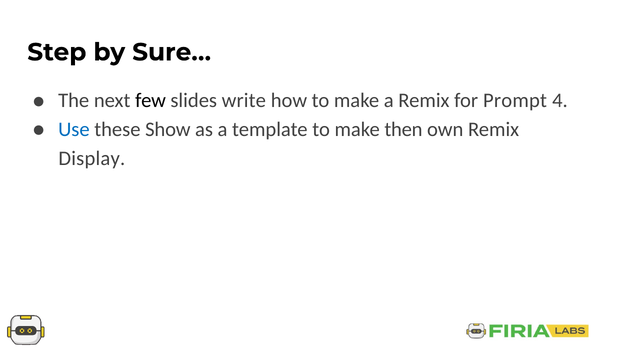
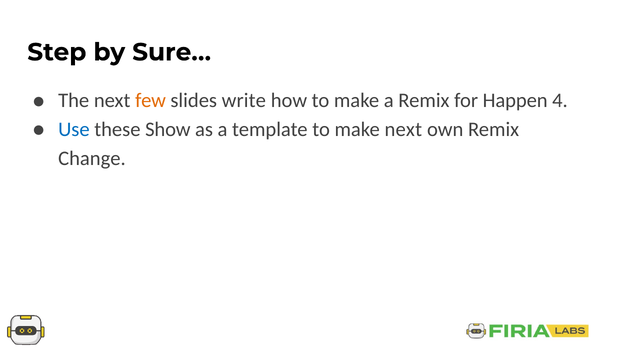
few colour: black -> orange
Prompt: Prompt -> Happen
make then: then -> next
Display: Display -> Change
